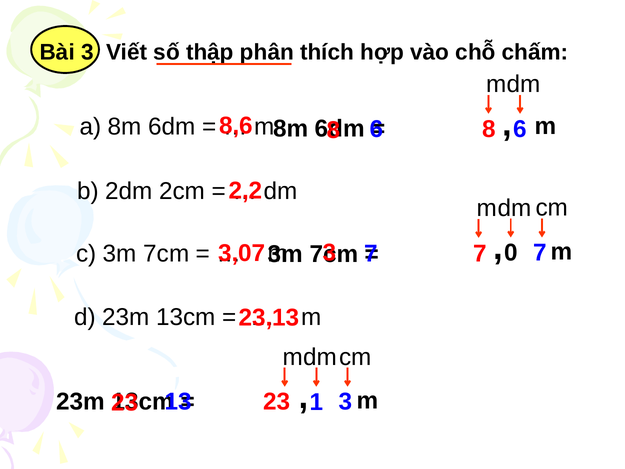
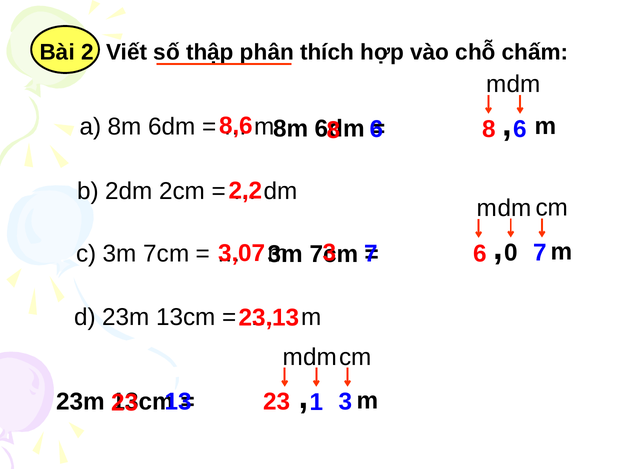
Bài 3: 3 -> 2
7 at (480, 253): 7 -> 6
